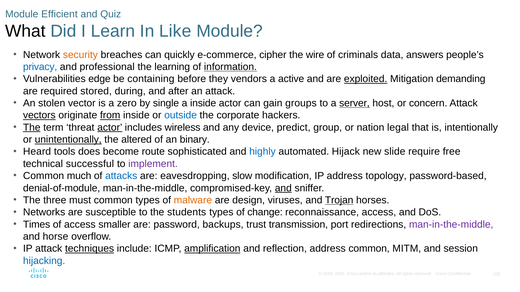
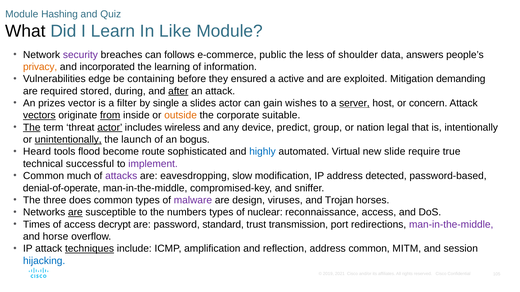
Efficient: Efficient -> Hashing
security colour: orange -> purple
quickly: quickly -> follows
cipher: cipher -> public
wire: wire -> less
criminals: criminals -> shoulder
privacy colour: blue -> orange
professional: professional -> incorporated
information underline: present -> none
vendors: vendors -> ensured
exploited underline: present -> none
after underline: none -> present
stolen: stolen -> prizes
zero: zero -> filter
a inside: inside -> slides
groups: groups -> wishes
outside colour: blue -> orange
hackers: hackers -> suitable
altered: altered -> launch
binary: binary -> bogus
does: does -> flood
Hijack: Hijack -> Virtual
free: free -> true
attacks colour: blue -> purple
topology: topology -> detected
denial-of-module: denial-of-module -> denial-of-operate
and at (283, 188) underline: present -> none
must: must -> does
malware colour: orange -> purple
Trojan underline: present -> none
are at (75, 213) underline: none -> present
students: students -> numbers
change: change -> nuclear
smaller: smaller -> decrypt
backups: backups -> standard
amplification underline: present -> none
